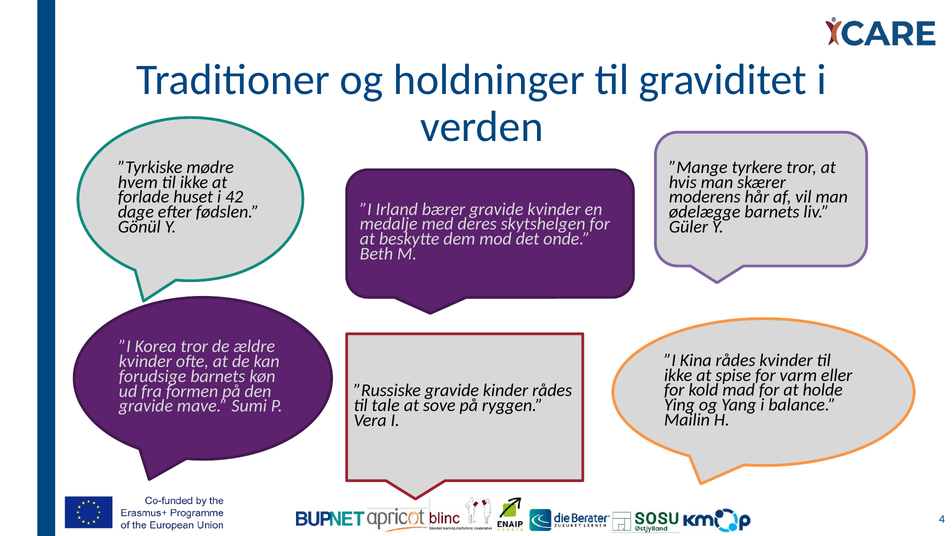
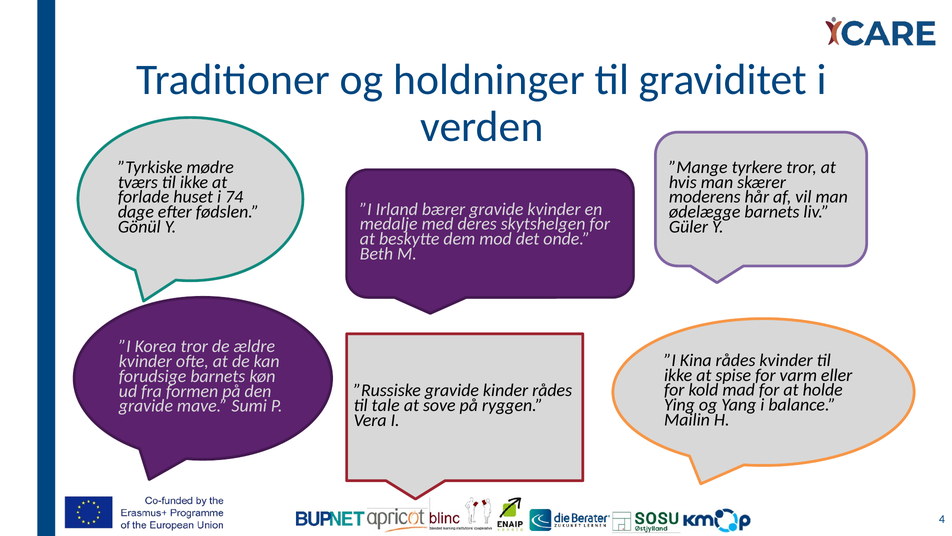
hvem: hvem -> tværs
42: 42 -> 74
